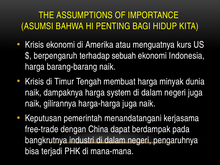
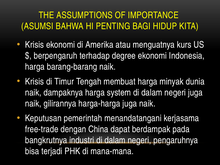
sebuah: sebuah -> degree
